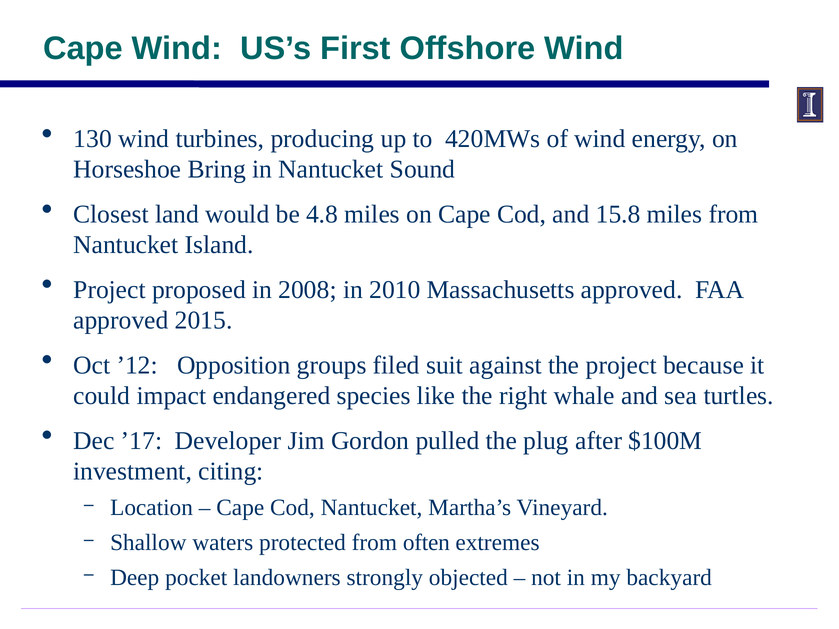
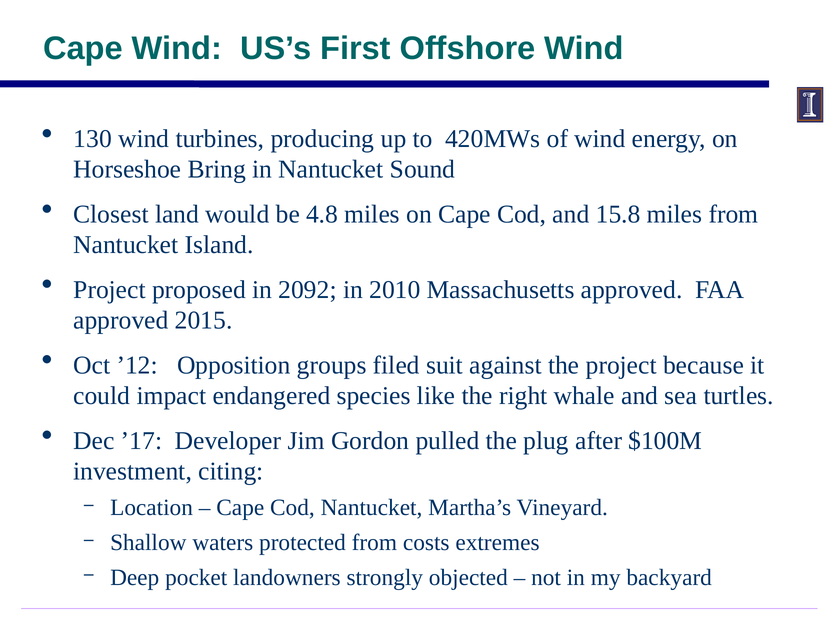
2008: 2008 -> 2092
often: often -> costs
